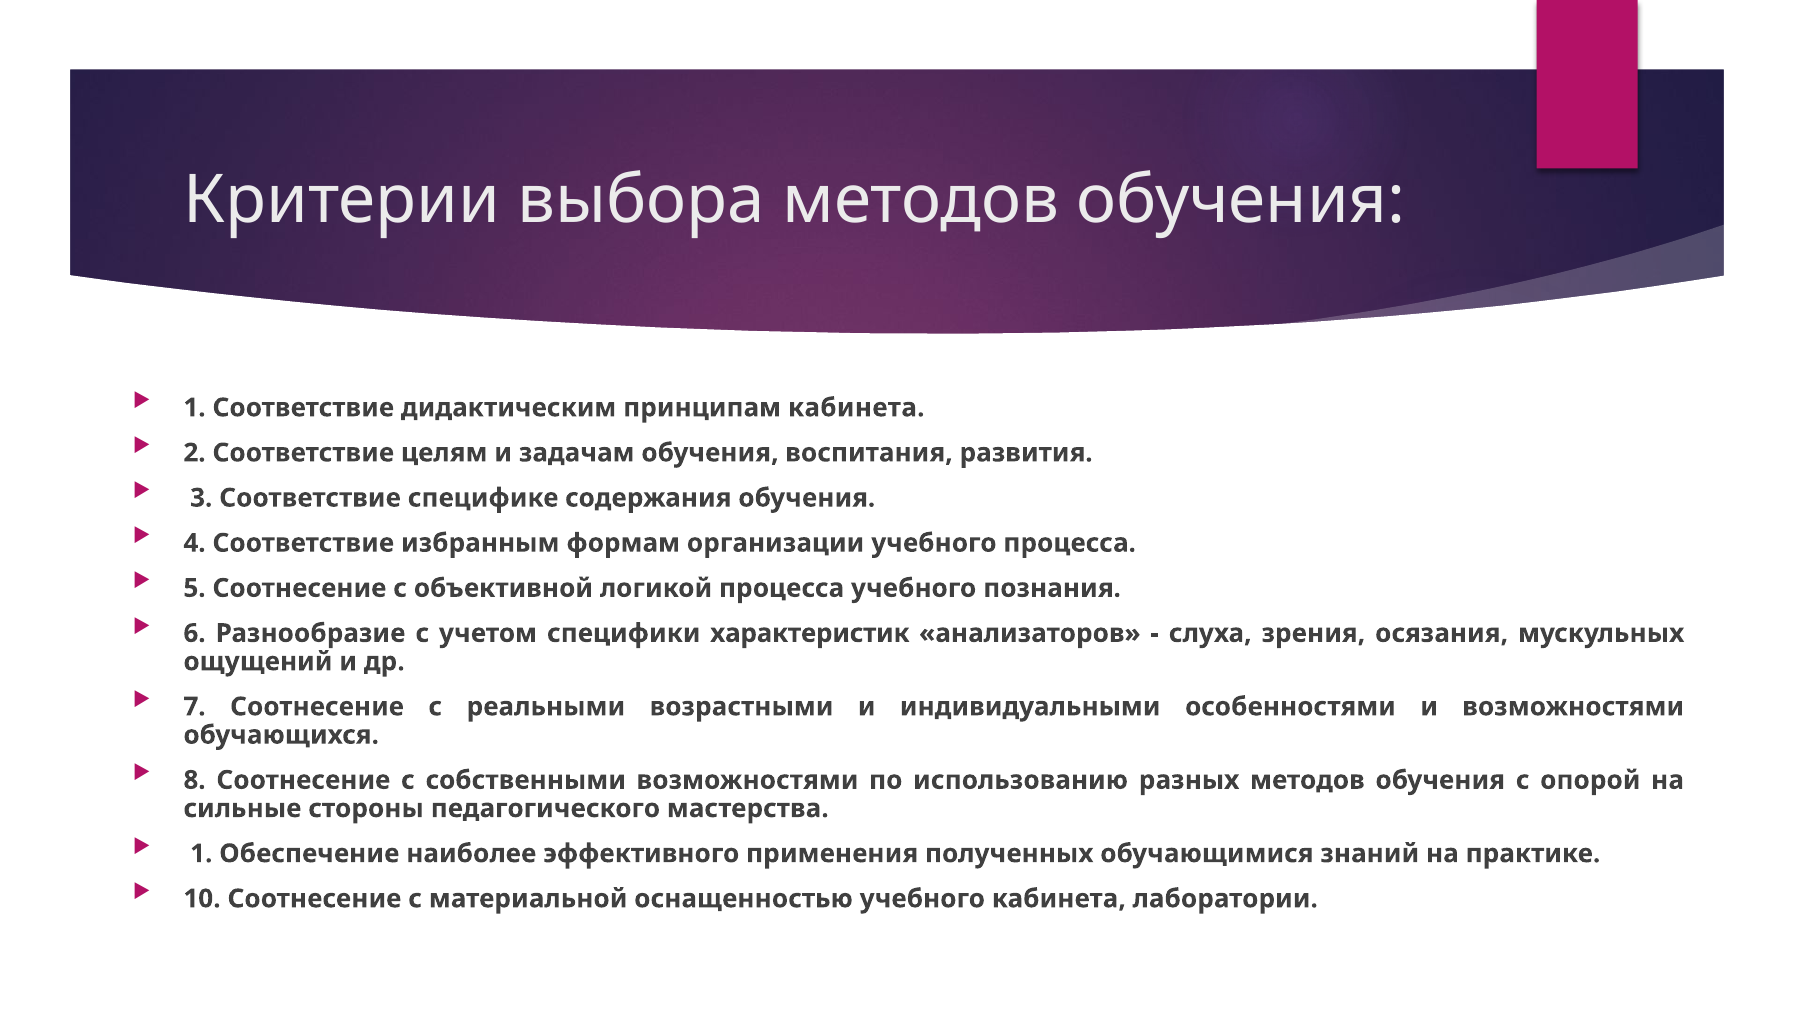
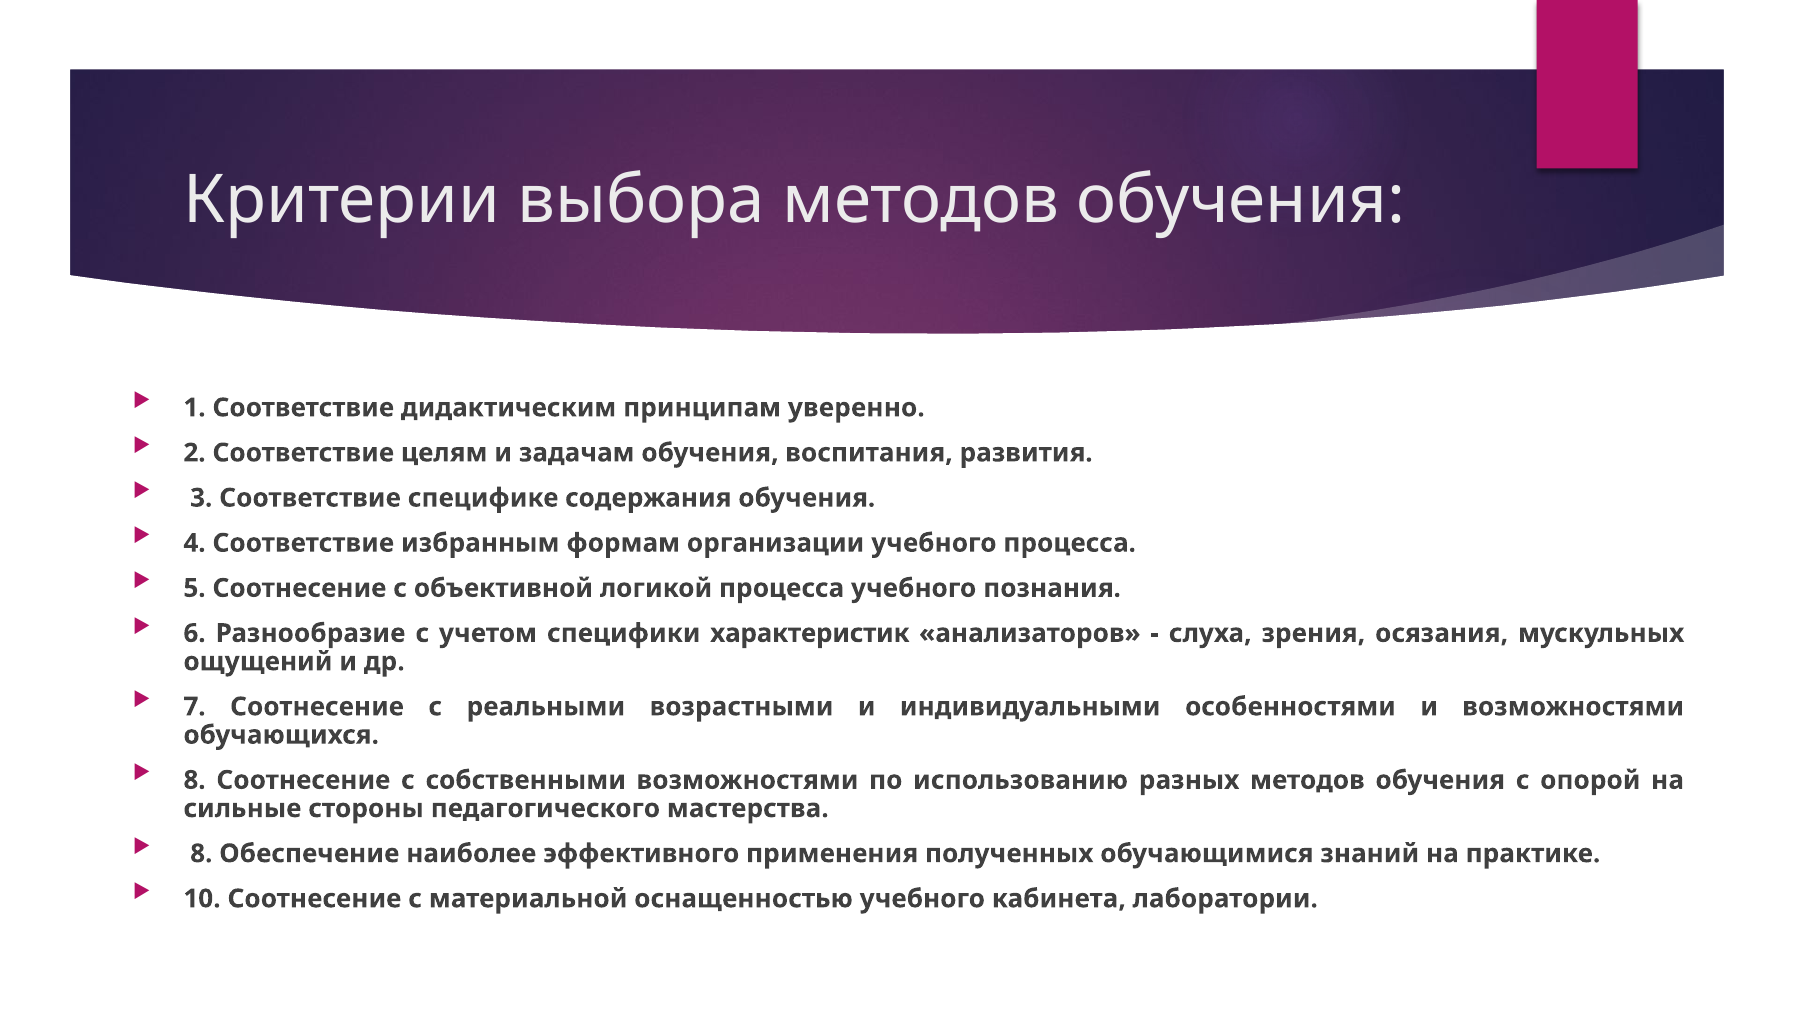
принципам кабинета: кабинета -> уверенно
1 at (201, 853): 1 -> 8
